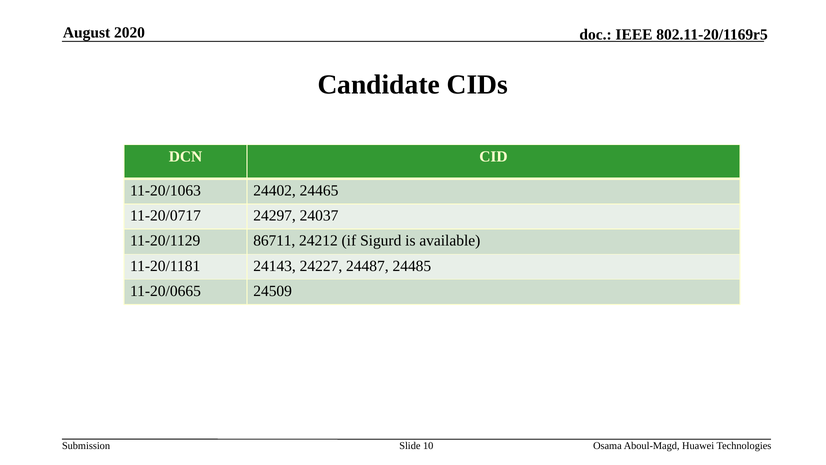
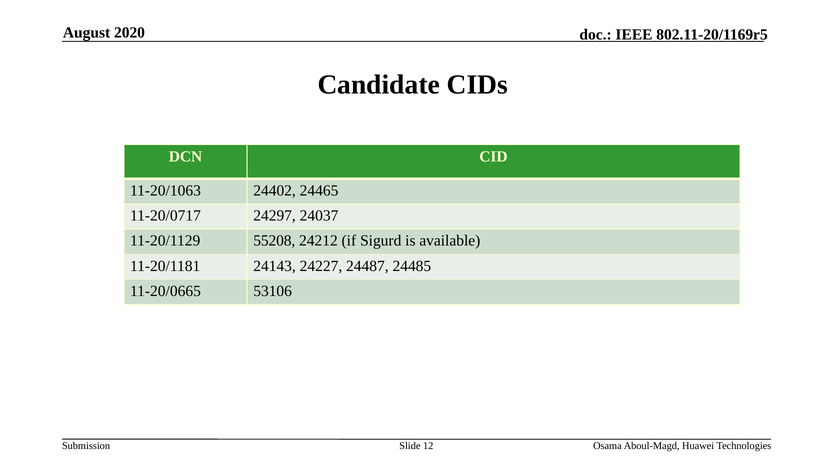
86711: 86711 -> 55208
24509: 24509 -> 53106
10: 10 -> 12
